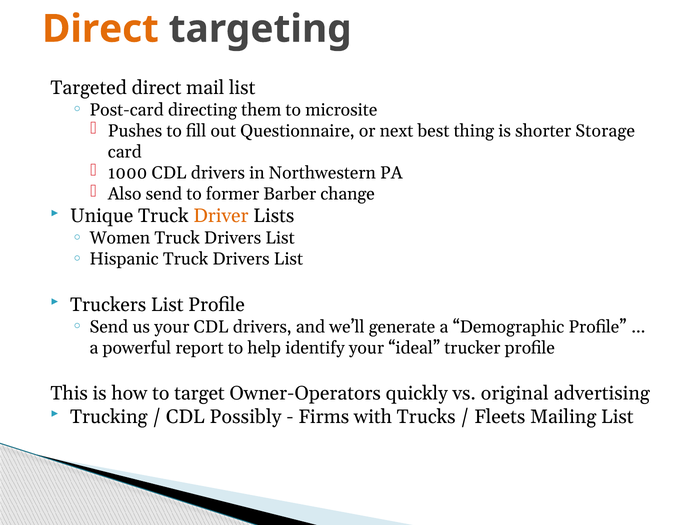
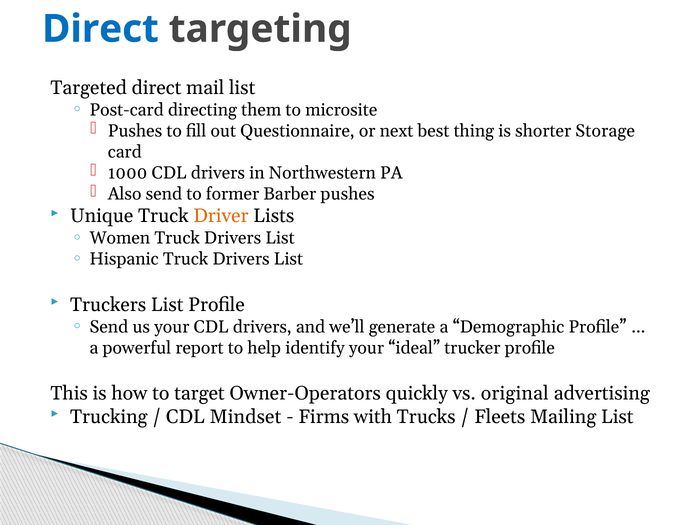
Direct at (100, 29) colour: orange -> blue
Barber change: change -> pushes
Possibly: Possibly -> Mindset
